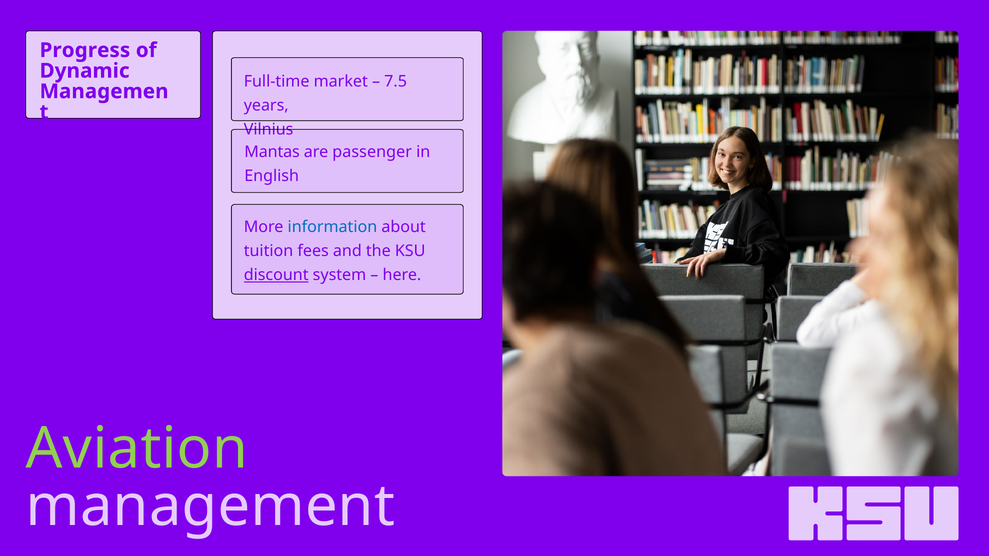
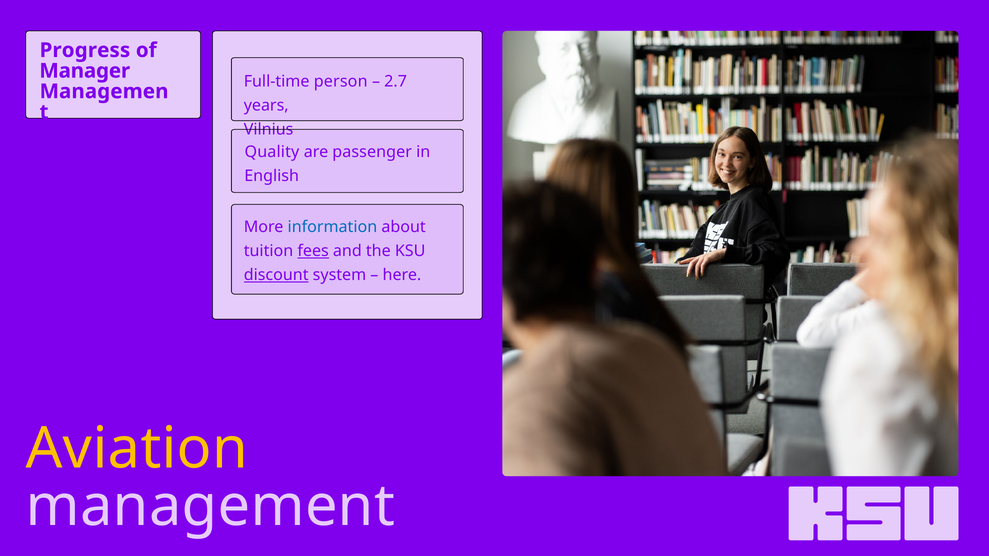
Dynamic: Dynamic -> Manager
market: market -> person
7.5: 7.5 -> 2.7
Mantas: Mantas -> Quality
fees underline: none -> present
Aviation colour: light green -> yellow
